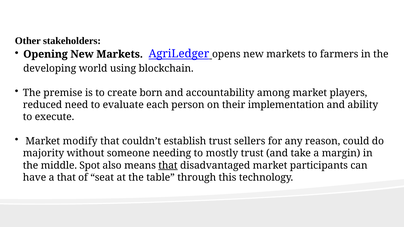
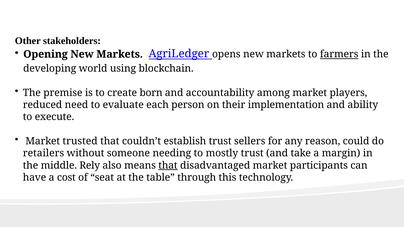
farmers underline: none -> present
modify: modify -> trusted
majority: majority -> retailers
Spot: Spot -> Rely
a that: that -> cost
